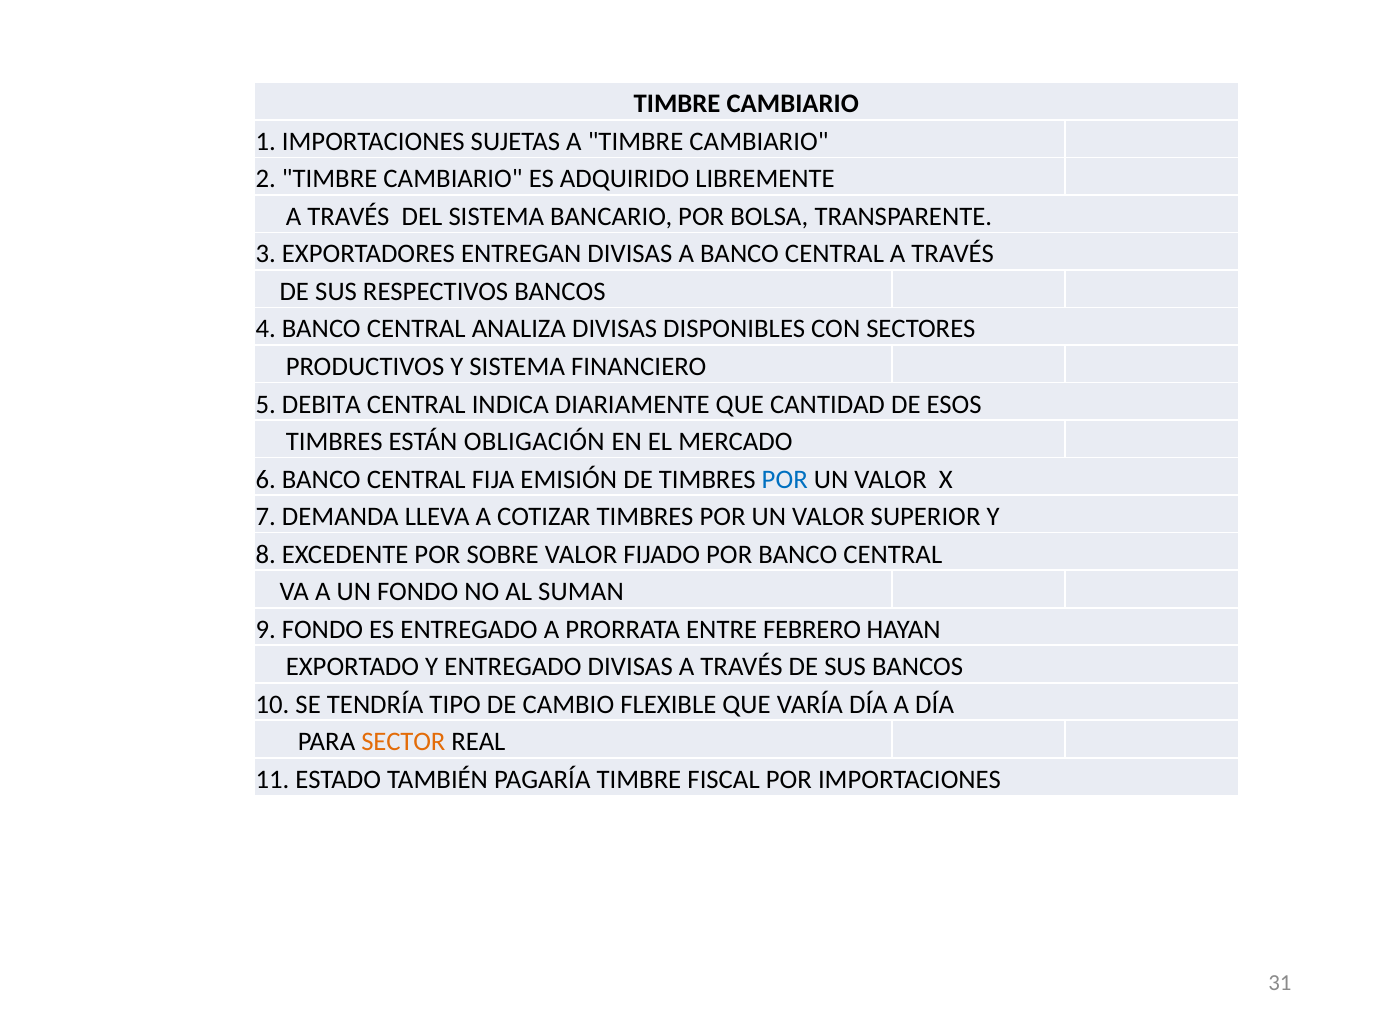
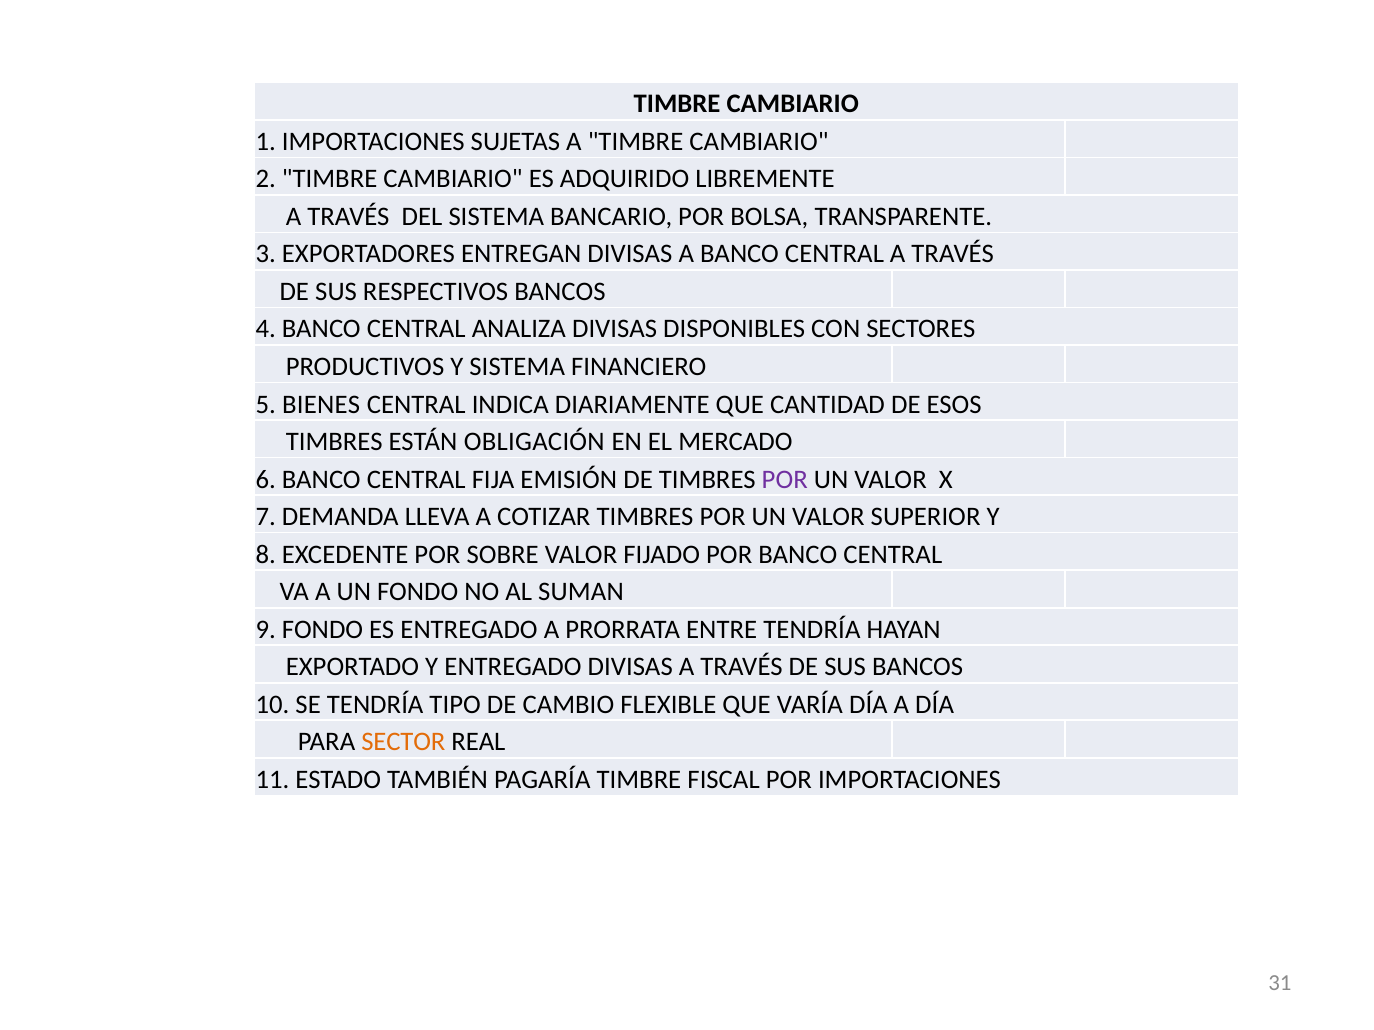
DEBITA: DEBITA -> BIENES
POR at (785, 479) colour: blue -> purple
ENTRE FEBRERO: FEBRERO -> TENDRÍA
